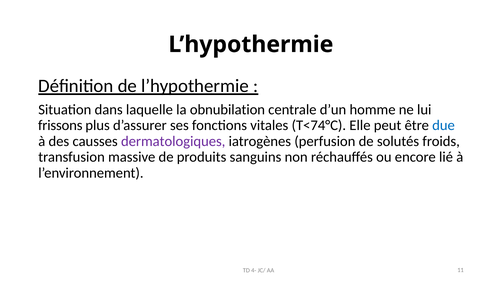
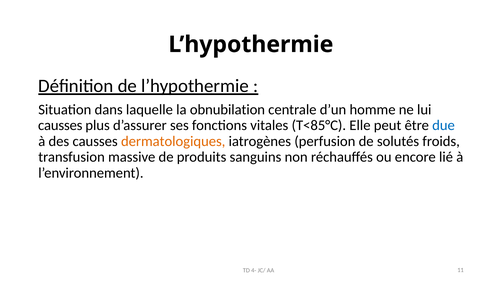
frissons at (60, 125): frissons -> causses
T<74°C: T<74°C -> T<85°C
dermatologiques colour: purple -> orange
